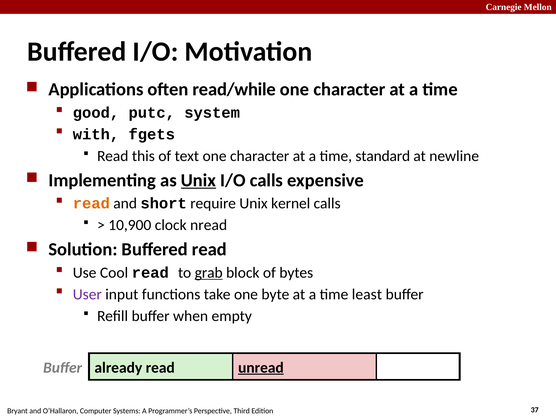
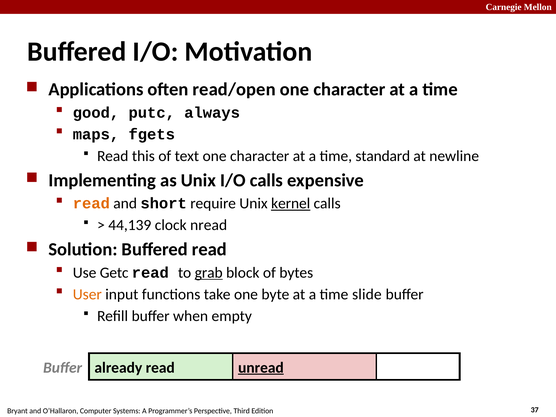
read/while: read/while -> read/open
system: system -> always
with: with -> maps
Unix at (198, 180) underline: present -> none
kernel underline: none -> present
10,900: 10,900 -> 44,139
Cool: Cool -> Getc
User colour: purple -> orange
least: least -> slide
